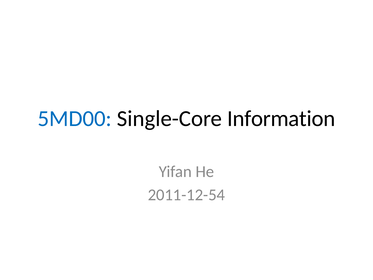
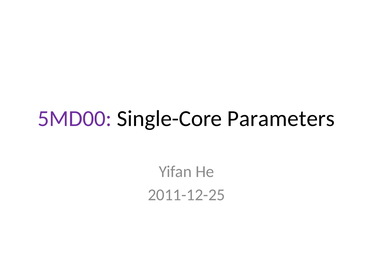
5MD00 colour: blue -> purple
Information: Information -> Parameters
2011-12-54: 2011-12-54 -> 2011-12-25
